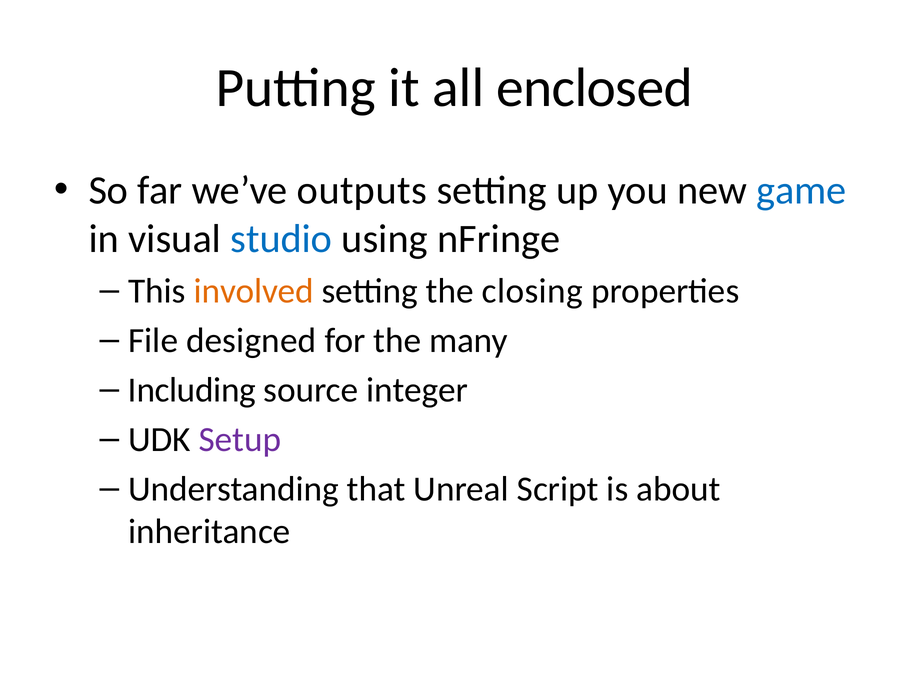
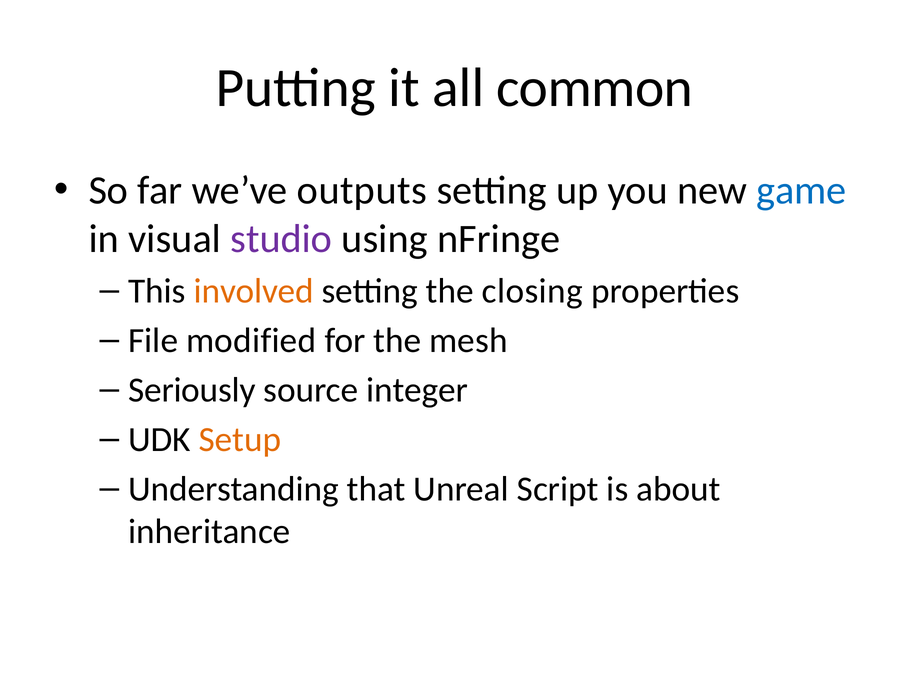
enclosed: enclosed -> common
studio colour: blue -> purple
designed: designed -> modified
many: many -> mesh
Including: Including -> Seriously
Setup colour: purple -> orange
